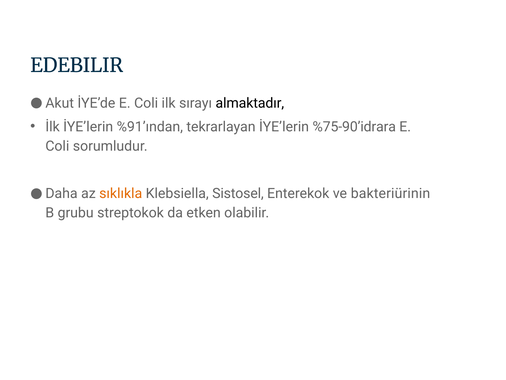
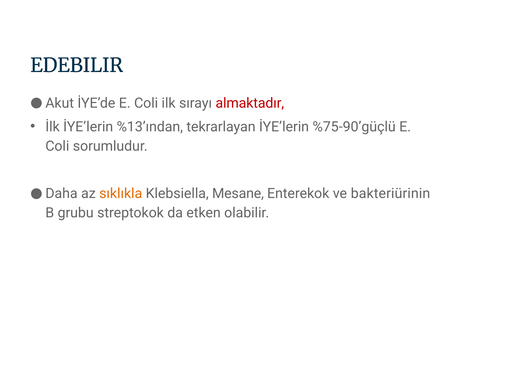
almaktadır colour: black -> red
%91’ından: %91’ından -> %13’ından
%75-90’idrara: %75-90’idrara -> %75-90’güçlü
Sistosel: Sistosel -> Mesane
